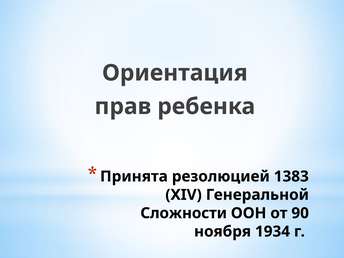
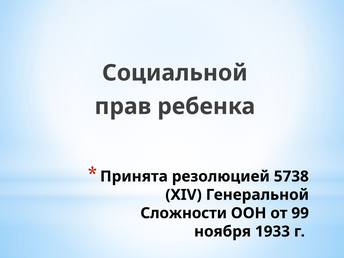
Ориентация: Ориентация -> Социальной
1383: 1383 -> 5738
90: 90 -> 99
1934: 1934 -> 1933
